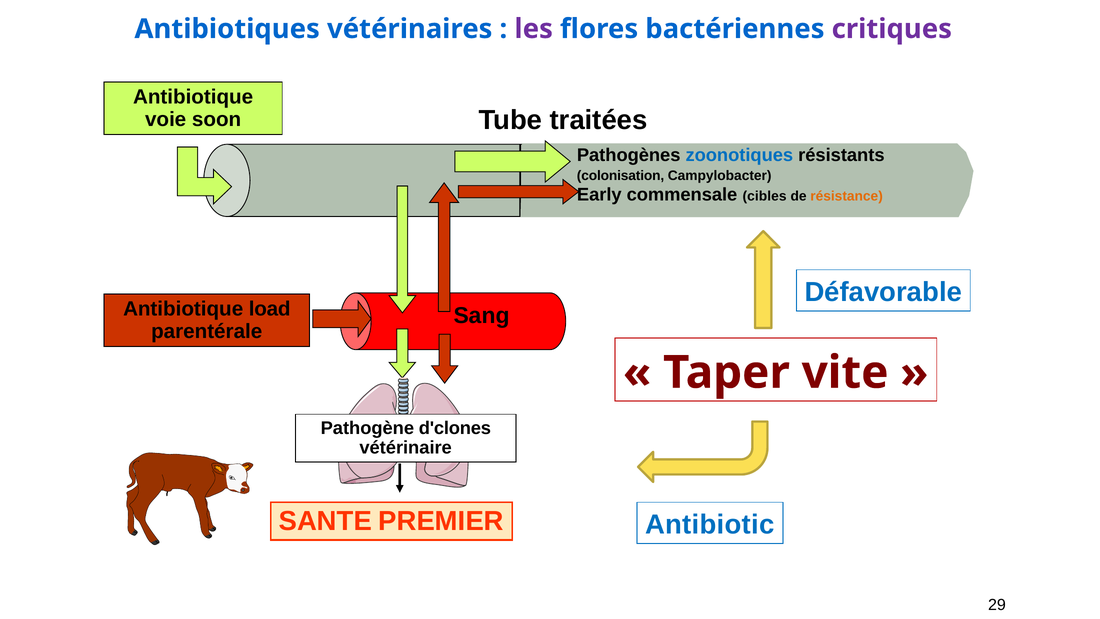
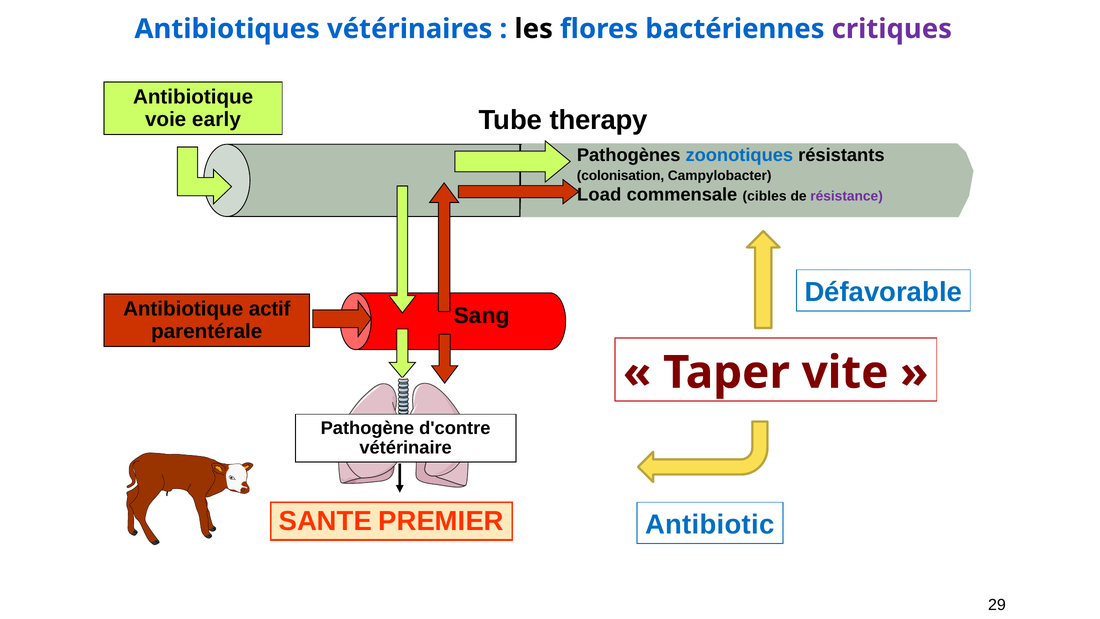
les colour: purple -> black
traitées: traitées -> therapy
soon: soon -> early
Early: Early -> Load
résistance colour: orange -> purple
load: load -> actif
d'clones: d'clones -> d'contre
